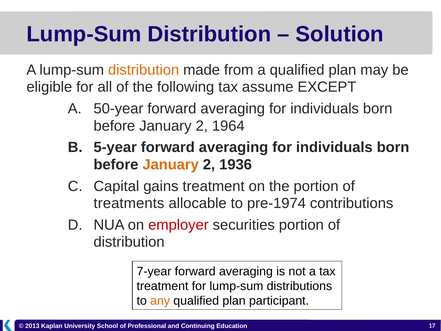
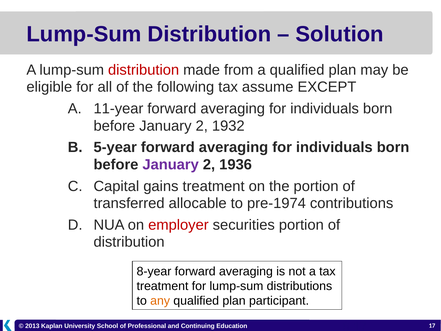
distribution at (144, 70) colour: orange -> red
50-year: 50-year -> 11-year
1964: 1964 -> 1932
January at (171, 164) colour: orange -> purple
treatments: treatments -> transferred
7-year: 7-year -> 8-year
